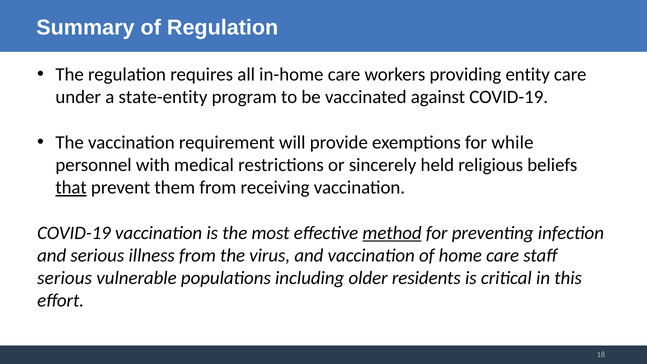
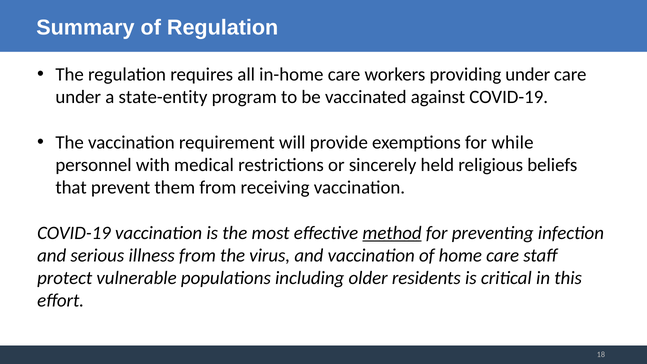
providing entity: entity -> under
that underline: present -> none
serious at (65, 278): serious -> protect
